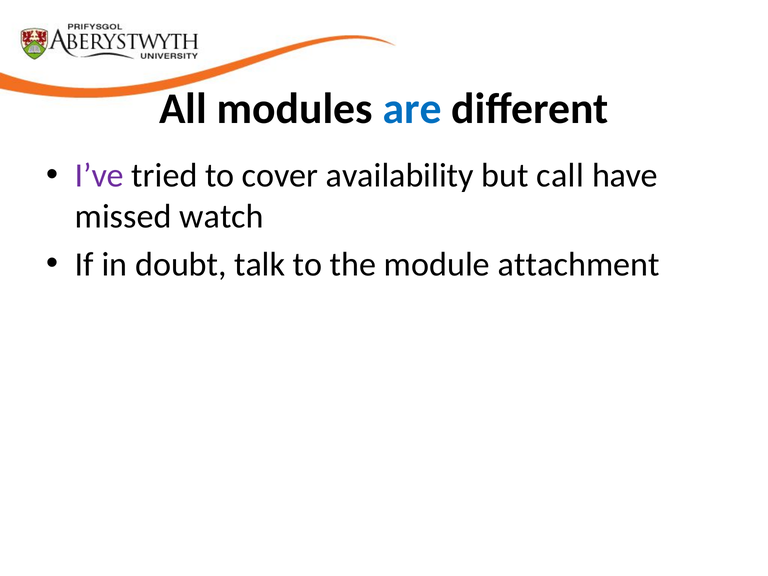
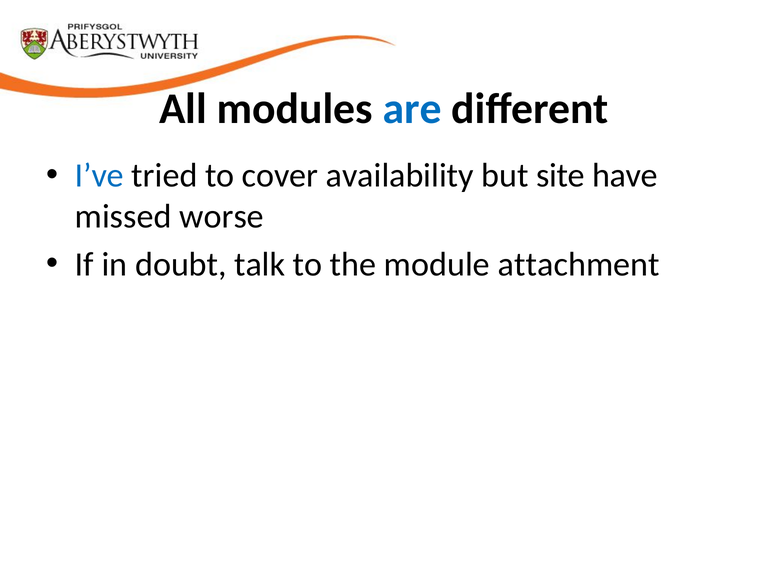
I’ve colour: purple -> blue
call: call -> site
watch: watch -> worse
